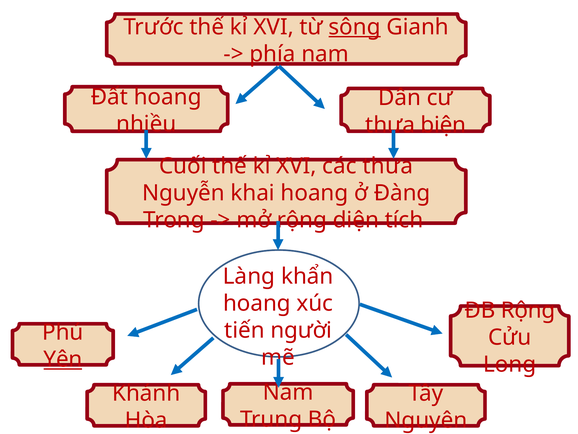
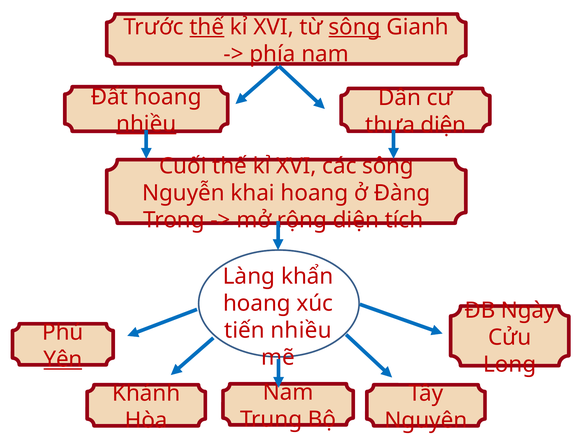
thế at (207, 27) underline: none -> present
nhiều at (146, 124) underline: none -> present
thưa biện: biện -> diện
các thưa: thưa -> sông
ĐB Rộng: Rộng -> Ngày
tiến người: người -> nhiều
